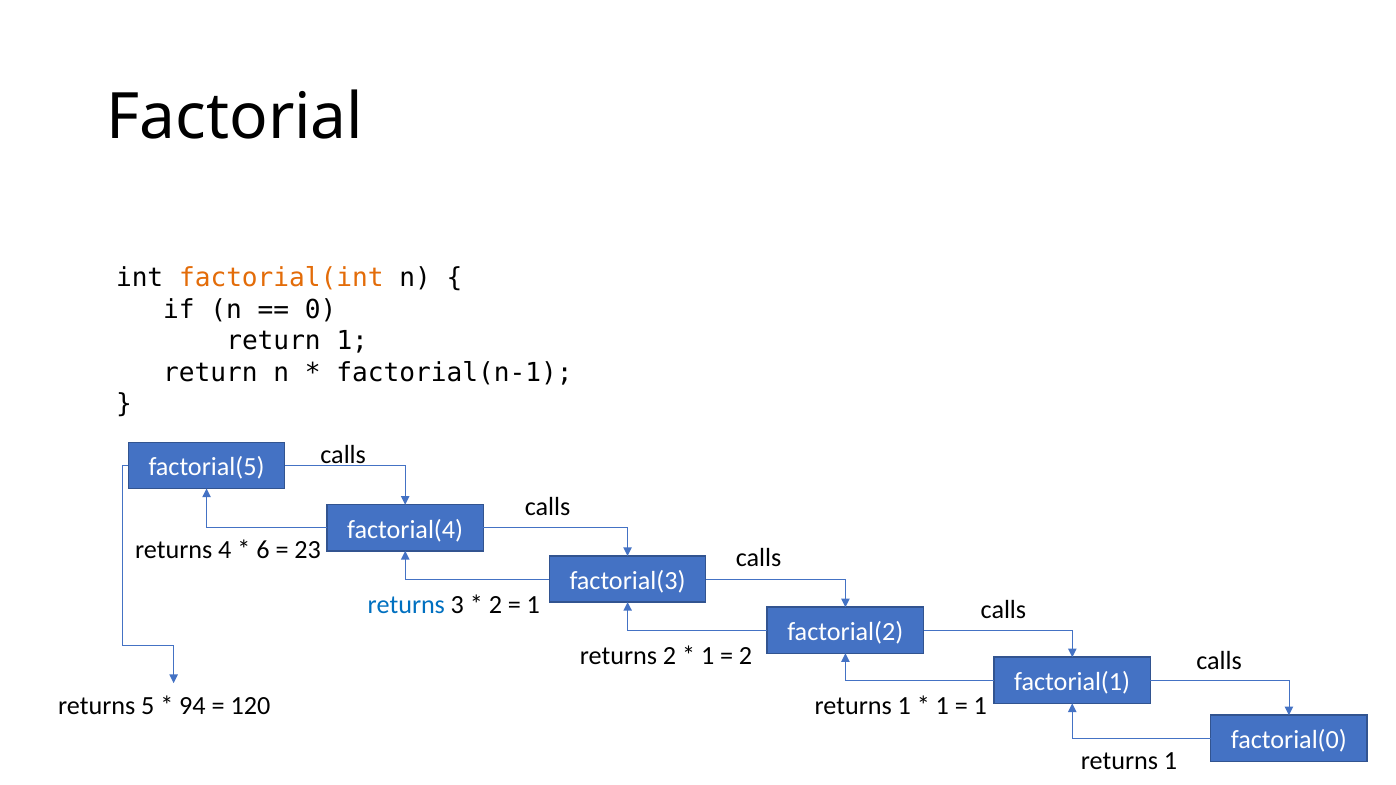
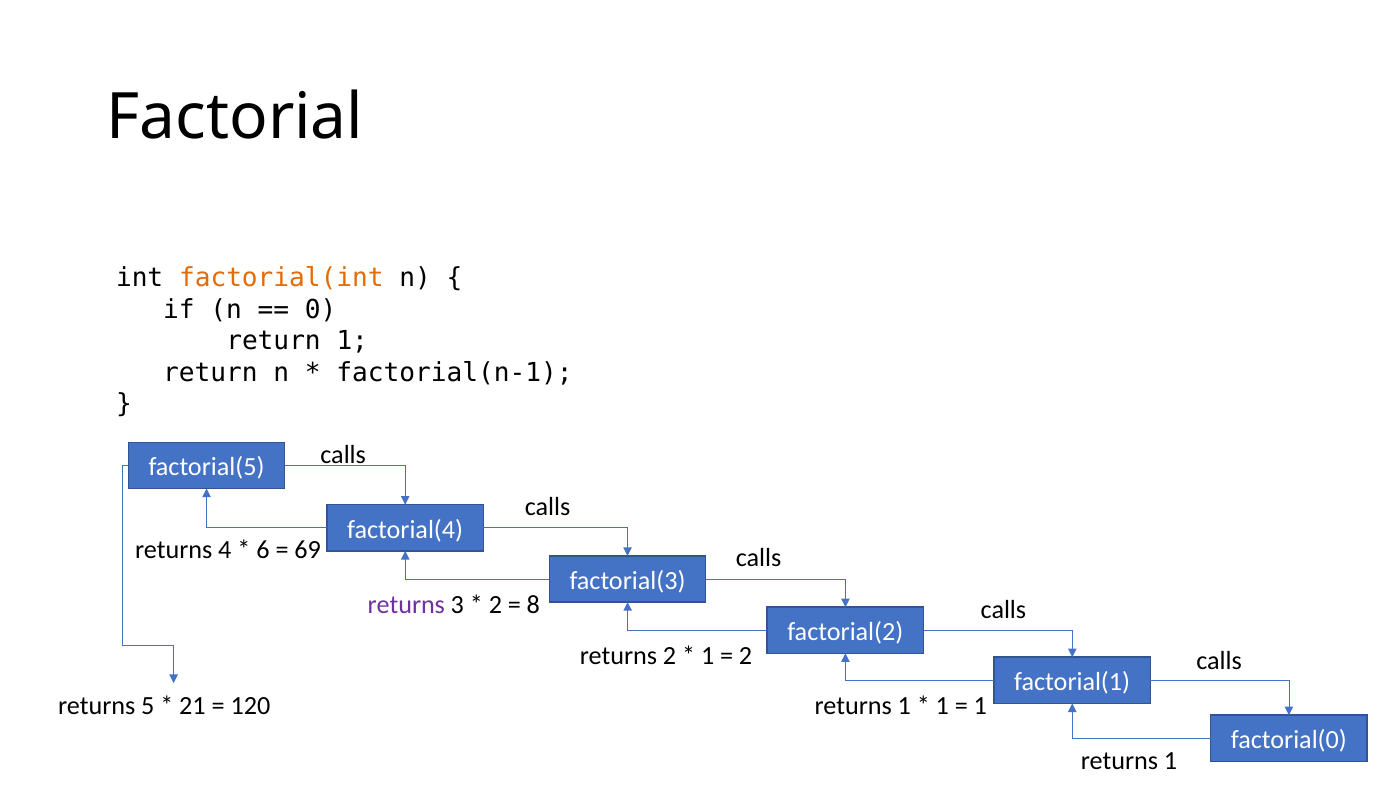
23: 23 -> 69
returns at (406, 605) colour: blue -> purple
1 at (533, 605): 1 -> 8
94: 94 -> 21
